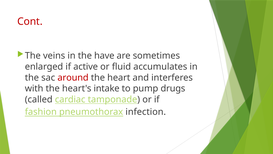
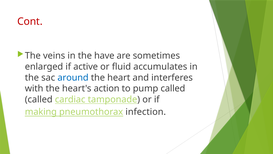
around colour: red -> blue
intake: intake -> action
pump drugs: drugs -> called
fashion: fashion -> making
